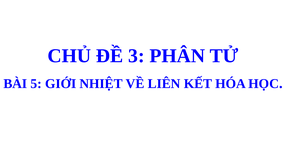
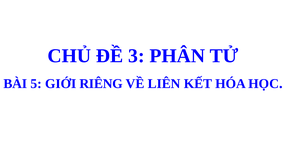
NHIỆT: NHIỆT -> RIÊNG
